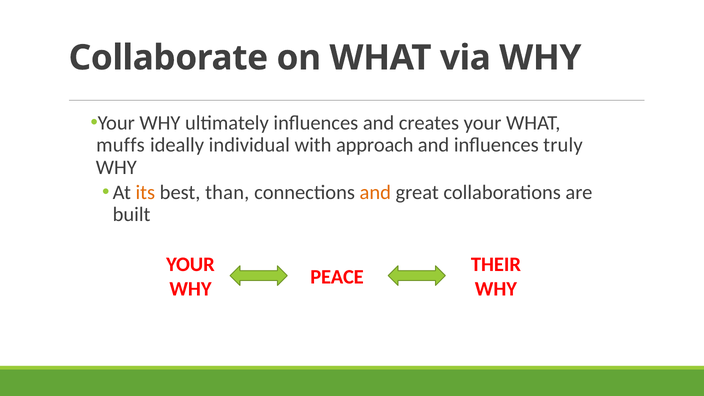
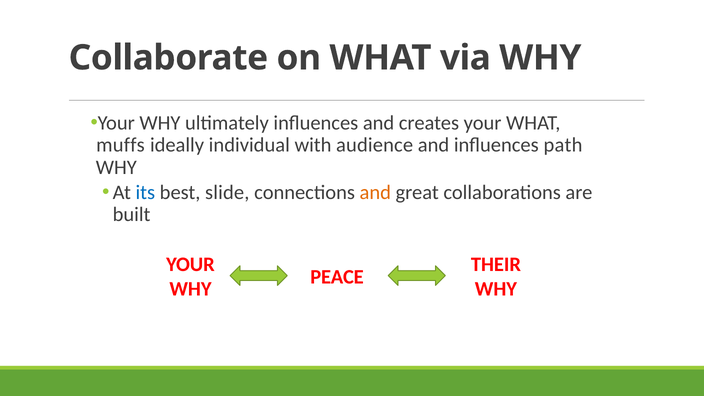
approach: approach -> audience
truly: truly -> path
its colour: orange -> blue
than: than -> slide
